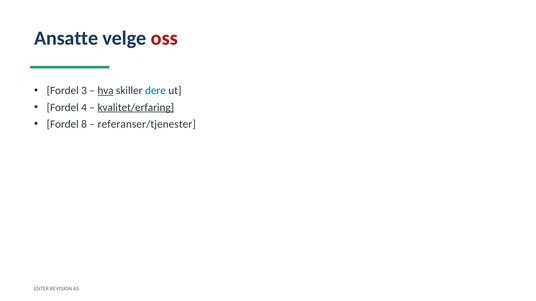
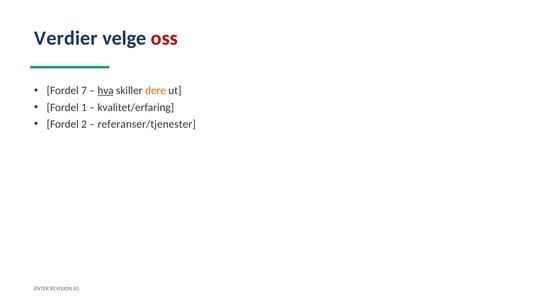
Ansatte: Ansatte -> Verdier
3: 3 -> 7
dere colour: blue -> orange
4: 4 -> 1
kvalitet/erfaring underline: present -> none
8: 8 -> 2
